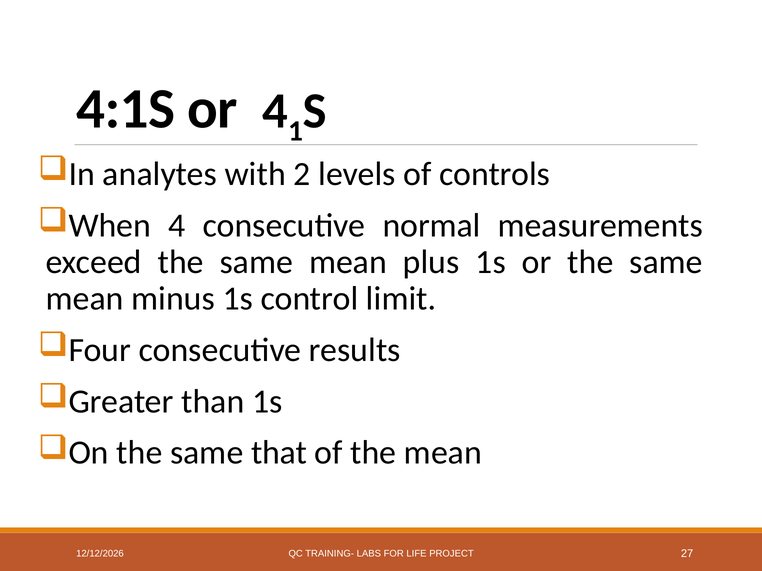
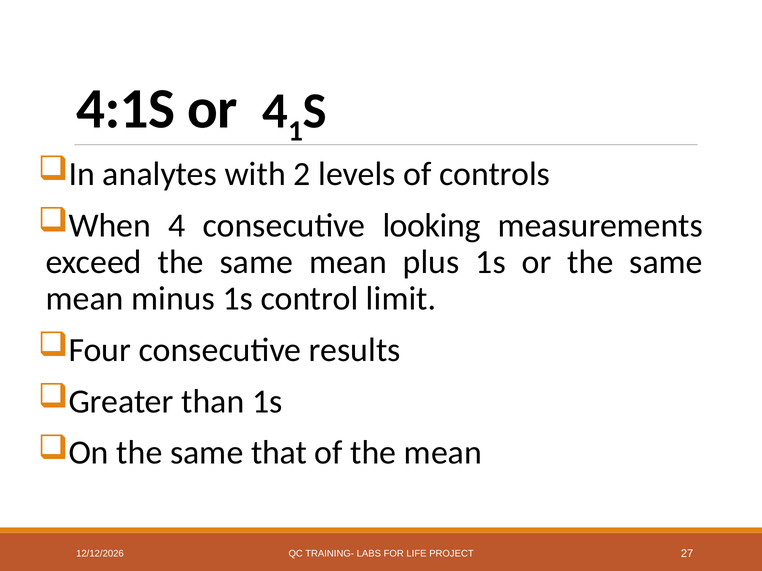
normal: normal -> looking
